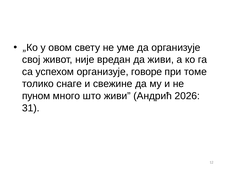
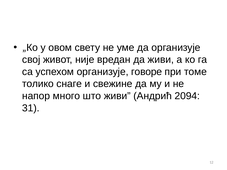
пуном: пуном -> напор
2026: 2026 -> 2094
